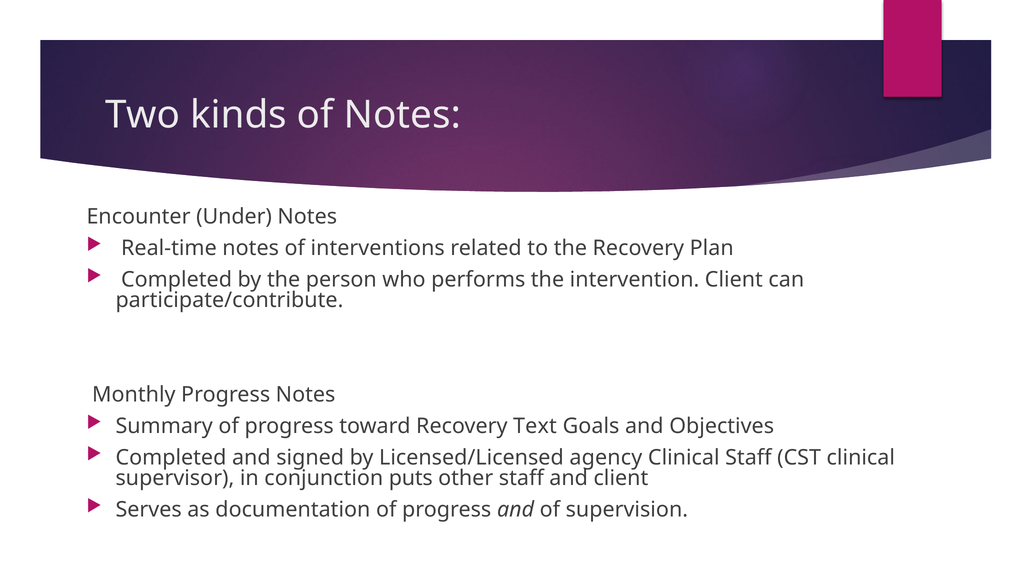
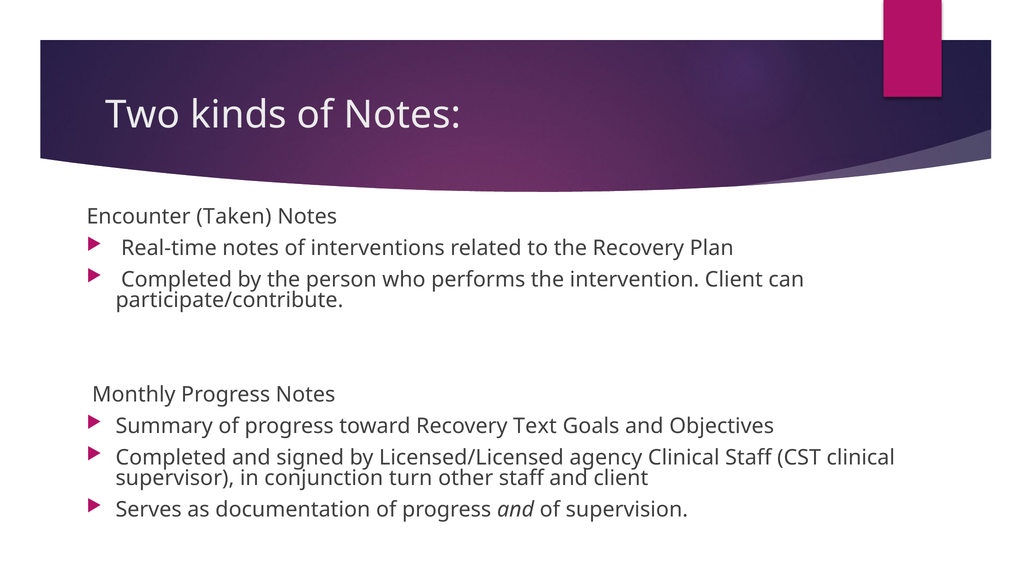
Under: Under -> Taken
puts: puts -> turn
